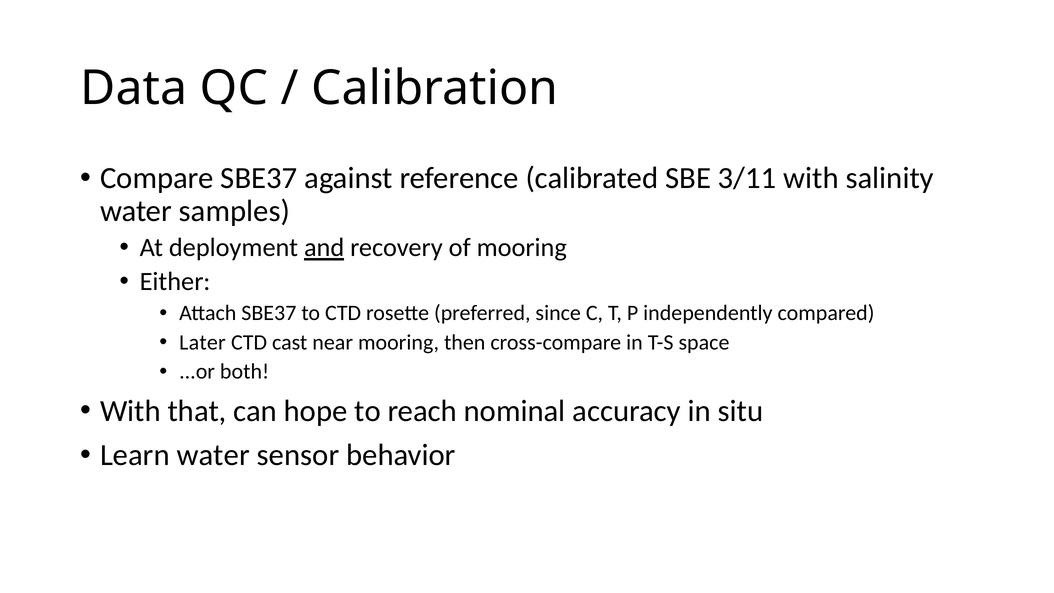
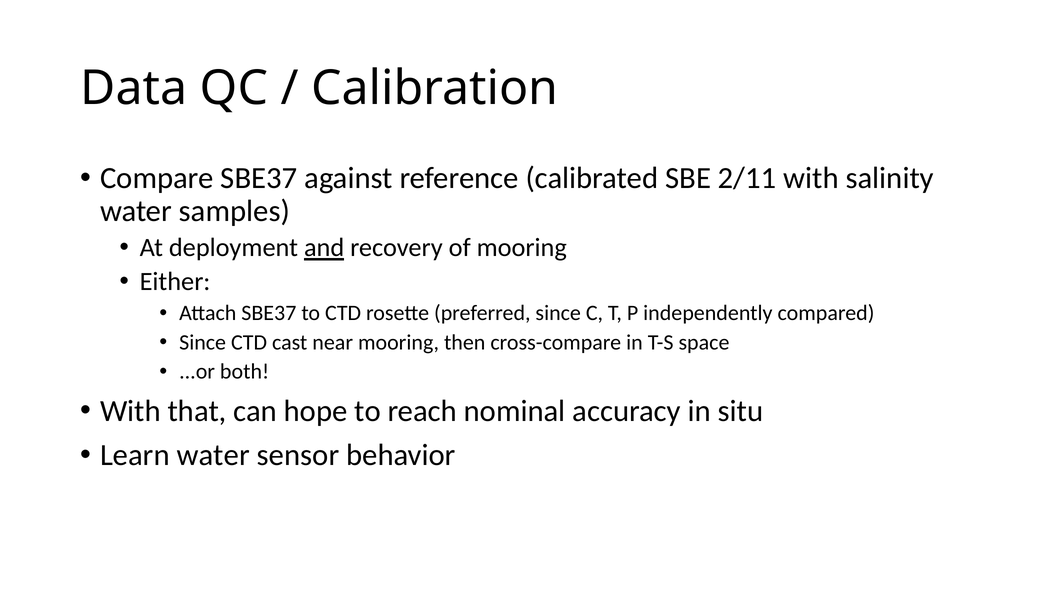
3/11: 3/11 -> 2/11
Later at (202, 342): Later -> Since
